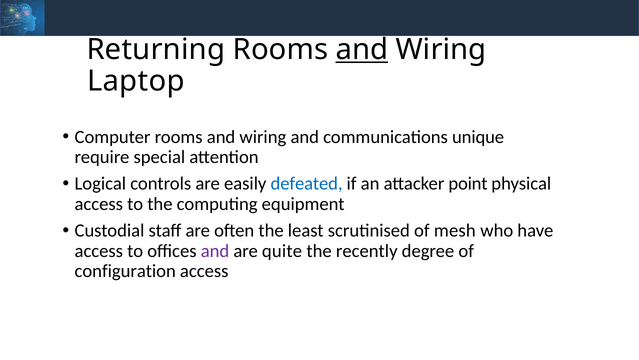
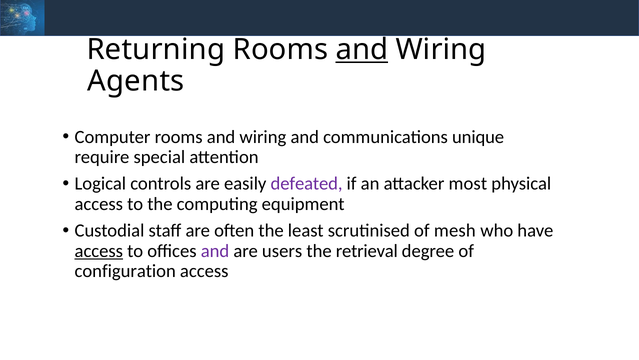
Laptop: Laptop -> Agents
defeated colour: blue -> purple
point: point -> most
access at (99, 250) underline: none -> present
quite: quite -> users
recently: recently -> retrieval
